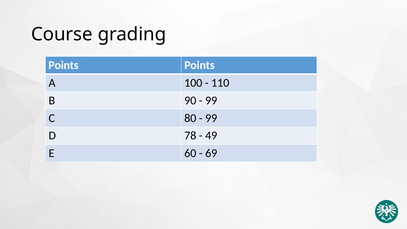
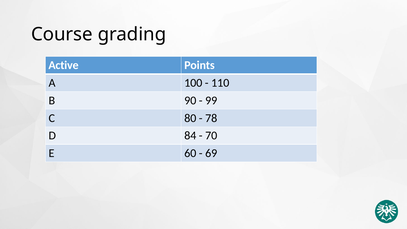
Points at (64, 65): Points -> Active
99 at (211, 118): 99 -> 78
78: 78 -> 84
49: 49 -> 70
